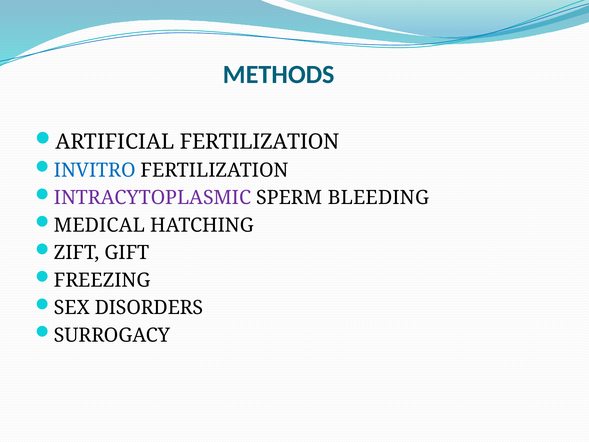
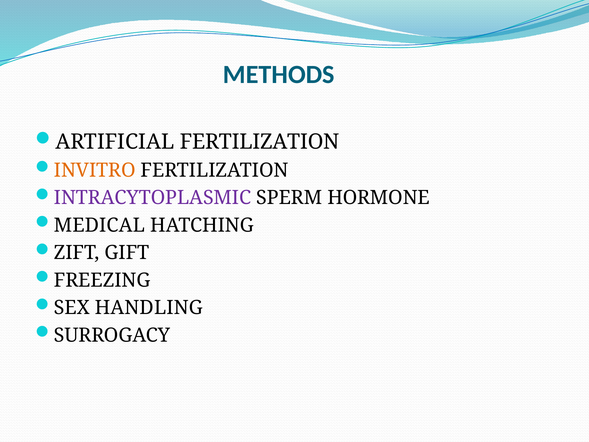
INVITRO colour: blue -> orange
BLEEDING: BLEEDING -> HORMONE
DISORDERS: DISORDERS -> HANDLING
